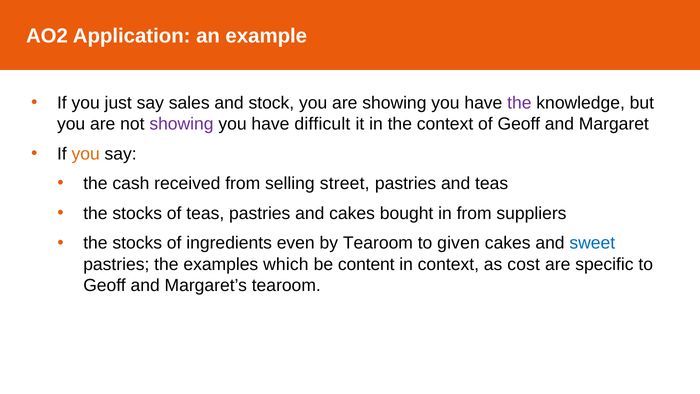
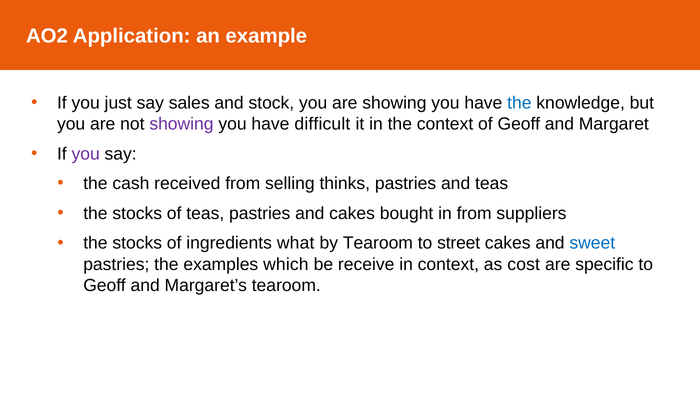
the at (519, 103) colour: purple -> blue
you at (86, 154) colour: orange -> purple
street: street -> thinks
even: even -> what
given: given -> street
content: content -> receive
